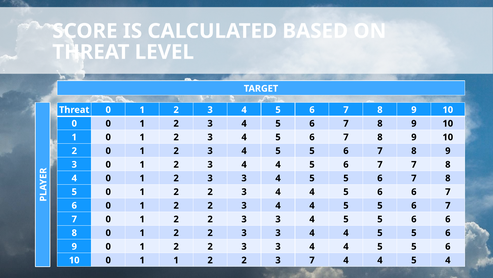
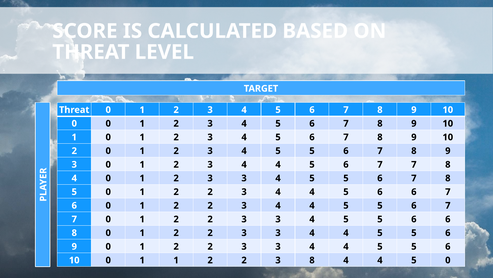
3 7: 7 -> 8
4 5 4: 4 -> 0
